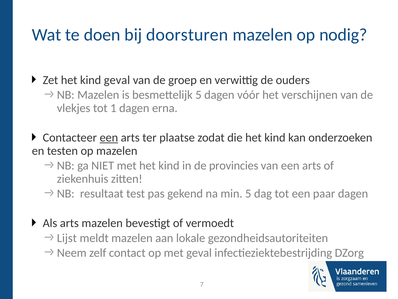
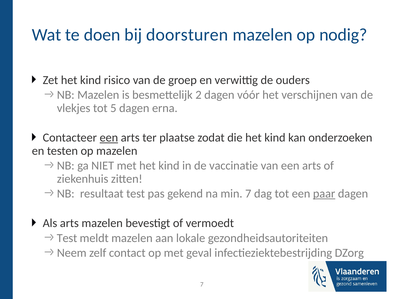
kind geval: geval -> risico
besmettelijk 5: 5 -> 2
1: 1 -> 5
provincies: provincies -> vaccinatie
min 5: 5 -> 7
paar underline: none -> present
Lijst at (67, 238): Lijst -> Test
